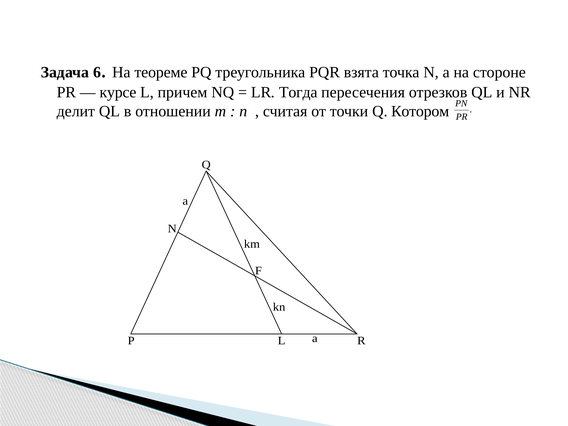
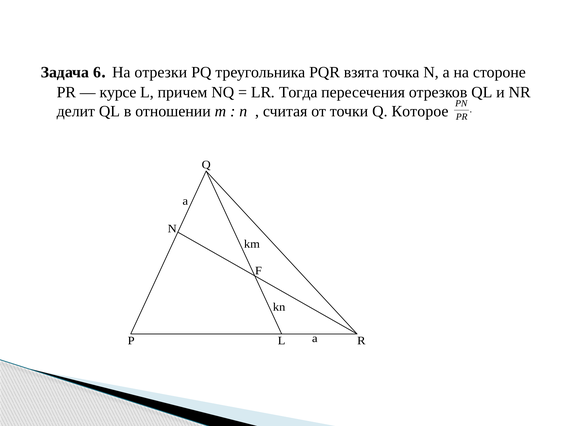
теореме: теореме -> отрезки
Котором: Котором -> Которое
